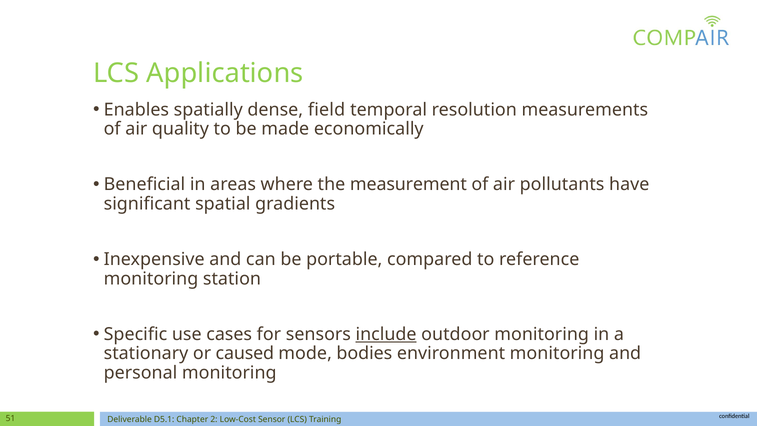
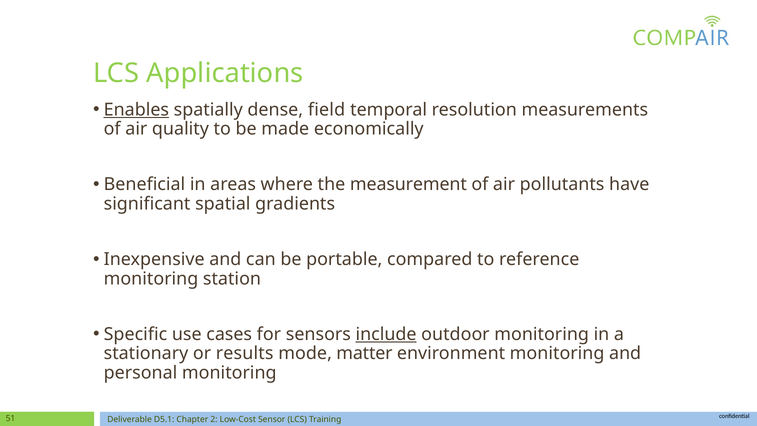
Enables underline: none -> present
caused: caused -> results
bodies: bodies -> matter
